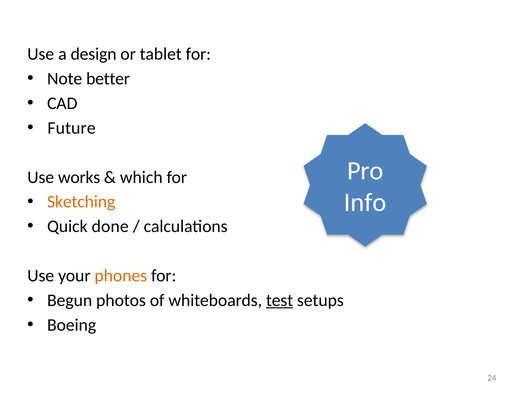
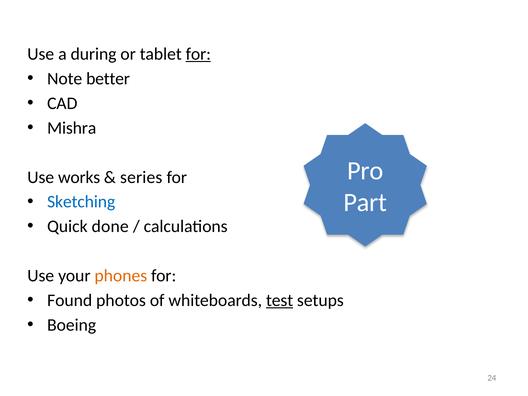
design: design -> during
for at (198, 54) underline: none -> present
Future: Future -> Mishra
which: which -> series
Info: Info -> Part
Sketching colour: orange -> blue
Begun: Begun -> Found
